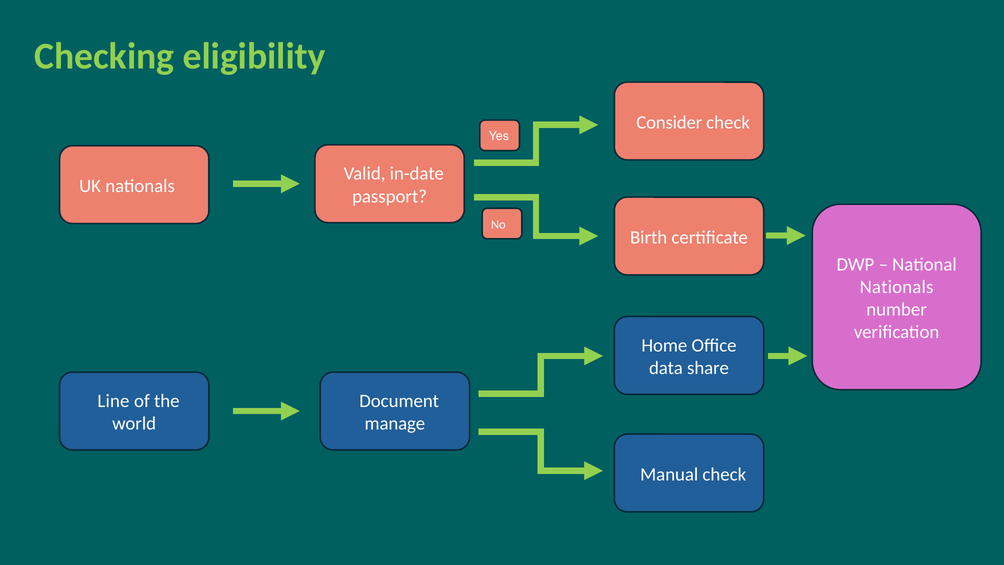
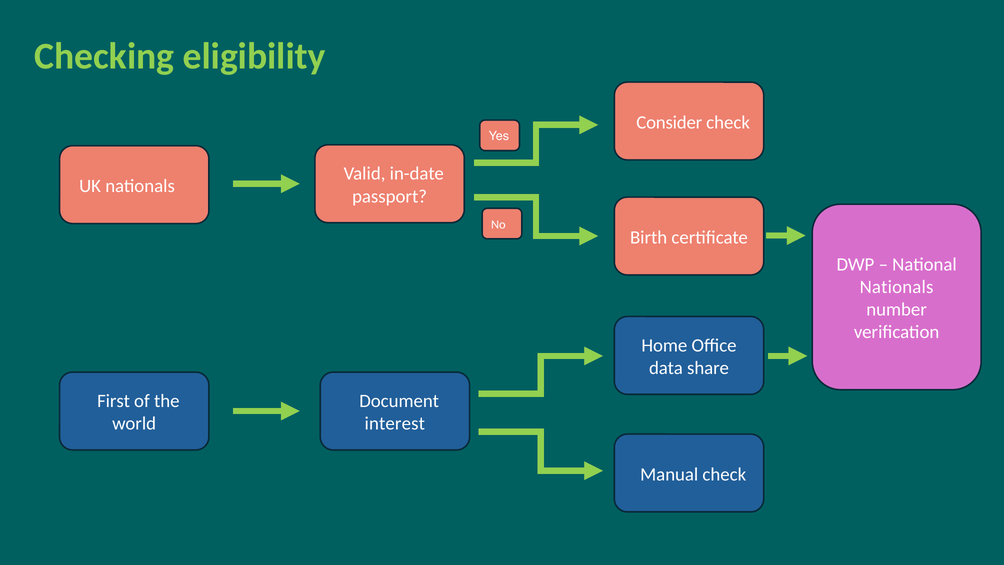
Line: Line -> First
manage: manage -> interest
